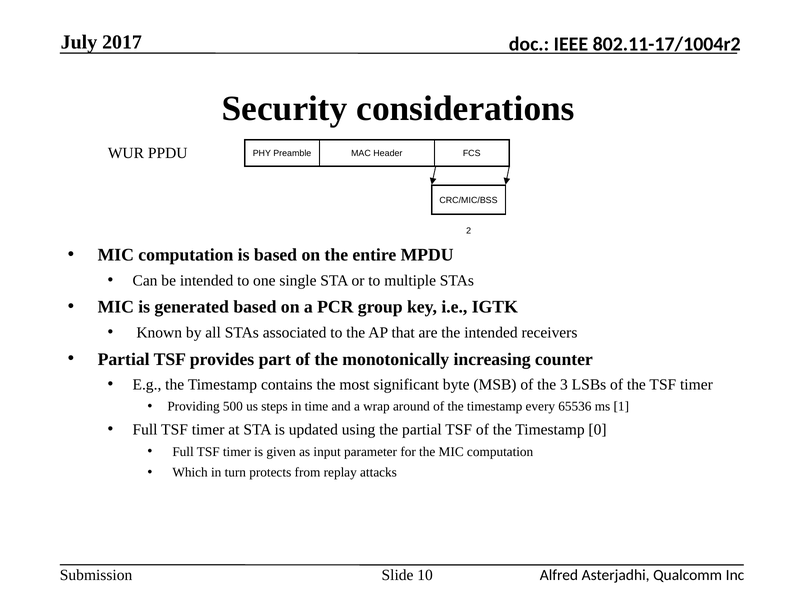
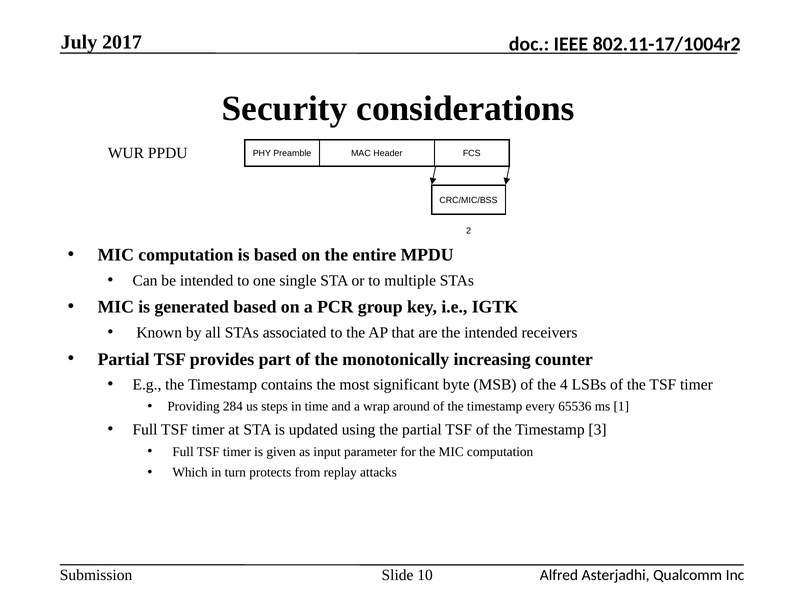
3: 3 -> 4
500: 500 -> 284
0: 0 -> 3
